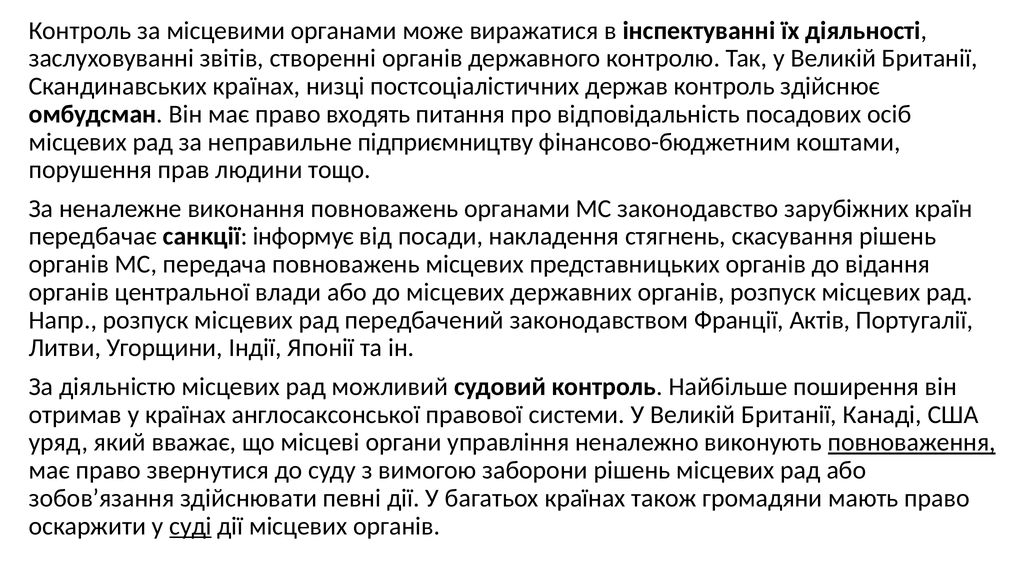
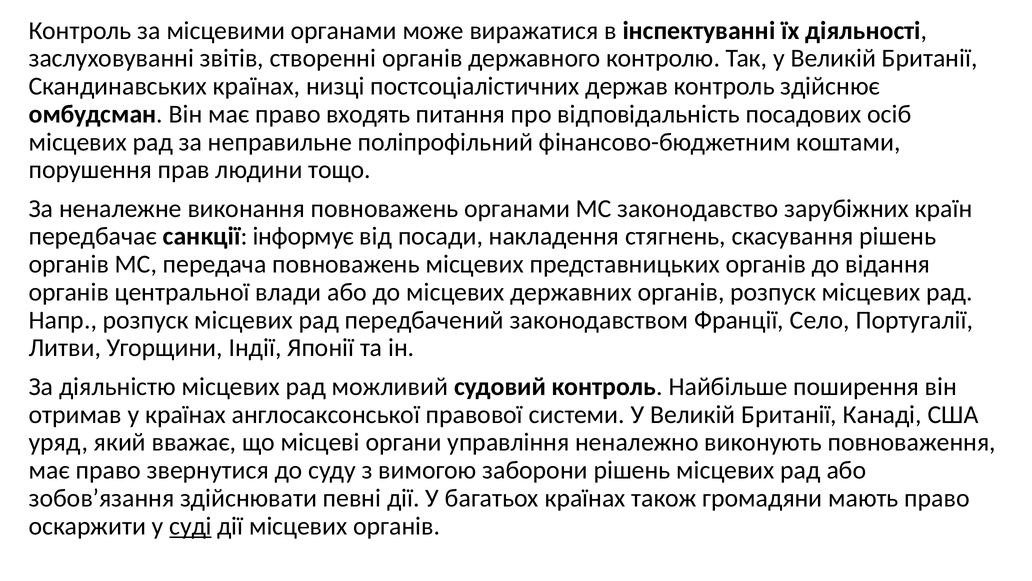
підприємництву: підприємництву -> поліпрофільний
Актів: Актів -> Село
повноваження underline: present -> none
